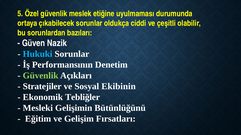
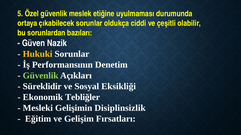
Hukuki colour: light blue -> yellow
Stratejiler: Stratejiler -> Süreklidir
Ekibinin: Ekibinin -> Eksikliği
Bütünlüğünü: Bütünlüğünü -> Disiplinsizlik
